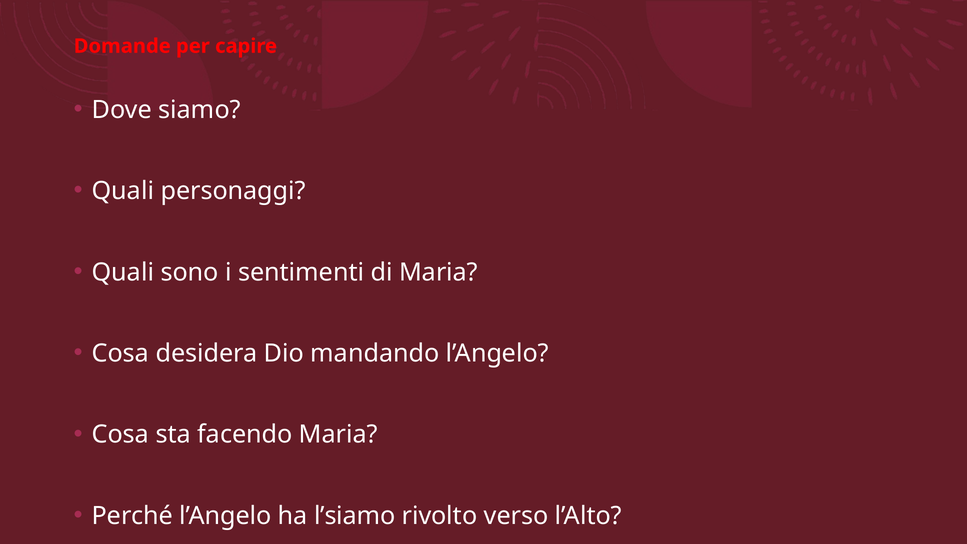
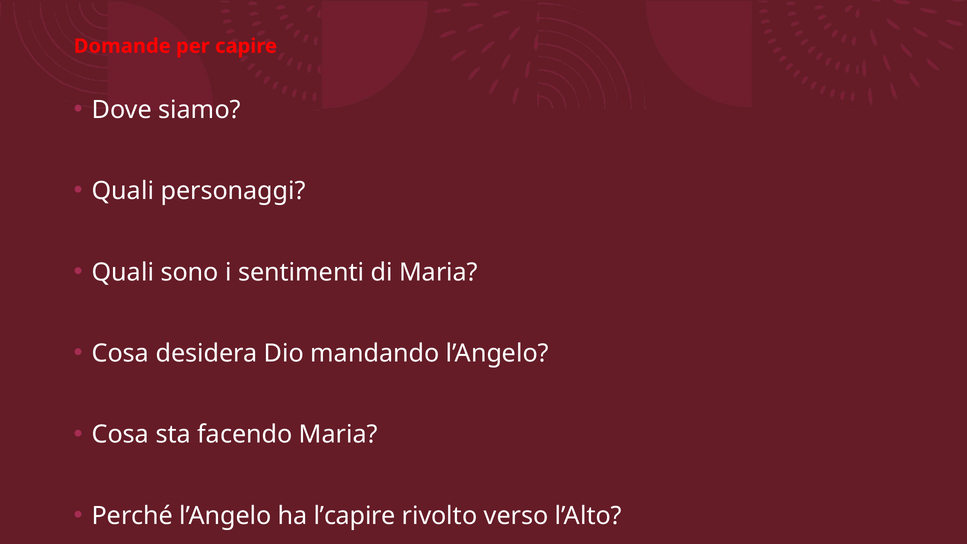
l’siamo: l’siamo -> l’capire
